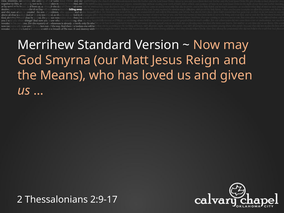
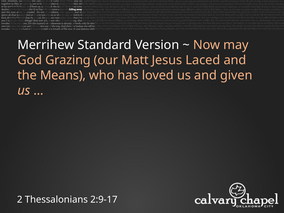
Smyrna: Smyrna -> Grazing
Reign: Reign -> Laced
